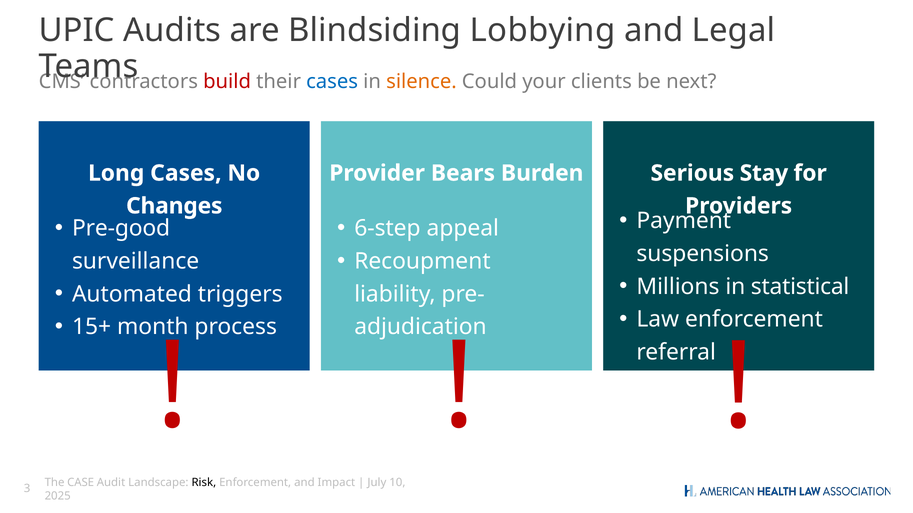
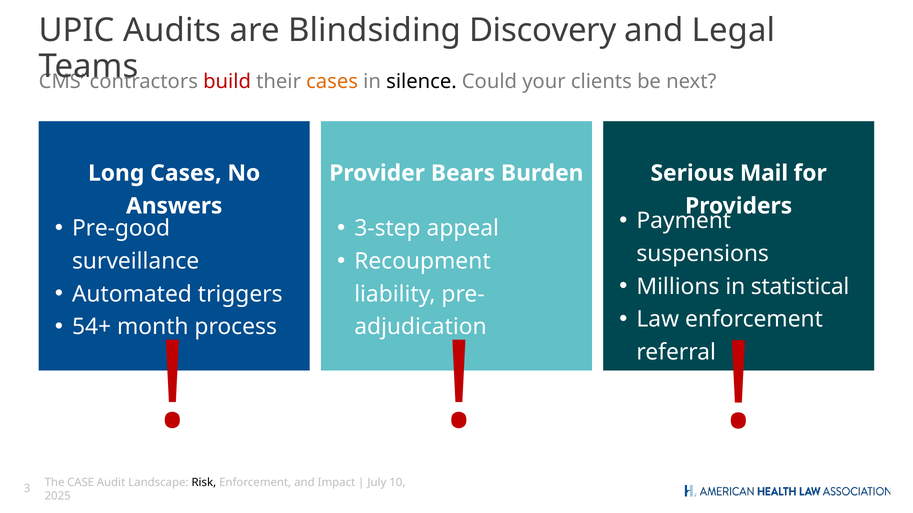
Lobbying: Lobbying -> Discovery
cases at (332, 81) colour: blue -> orange
silence colour: orange -> black
Stay: Stay -> Mail
Changes: Changes -> Answers
6-step: 6-step -> 3-step
15+: 15+ -> 54+
